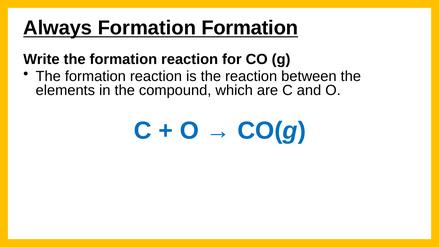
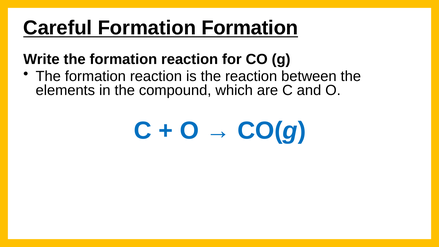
Always: Always -> Careful
